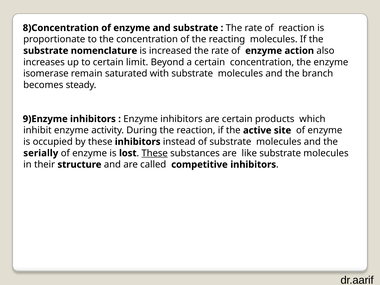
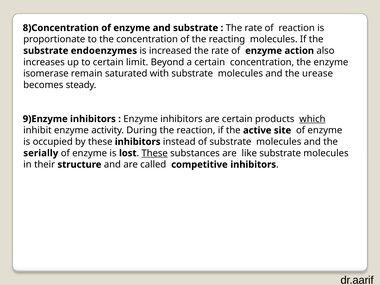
nomenclature: nomenclature -> endoenzymes
branch: branch -> urease
which underline: none -> present
